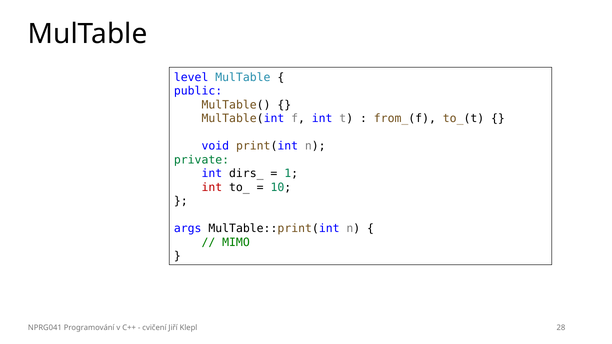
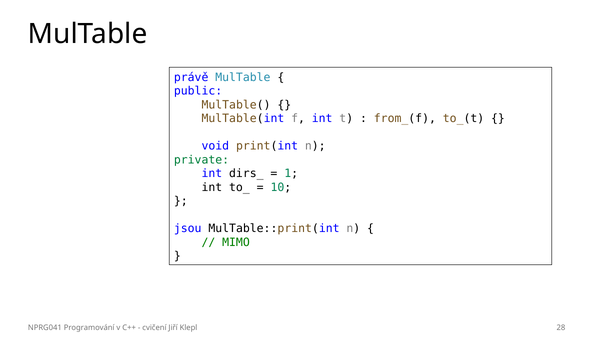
level: level -> právě
int at (212, 188) colour: red -> black
args: args -> jsou
